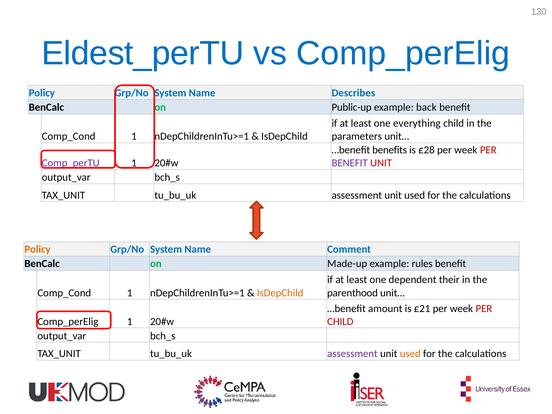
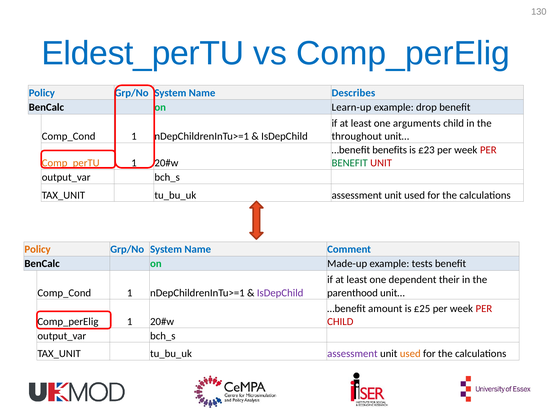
Public-up: Public-up -> Learn-up
back: back -> drop
everything: everything -> arguments
parameters: parameters -> throughout
£28: £28 -> £23
Comp_perTU colour: purple -> orange
BENEFIT at (350, 163) colour: purple -> green
rules: rules -> tests
IsDepChild at (280, 293) colour: orange -> purple
£21: £21 -> £25
